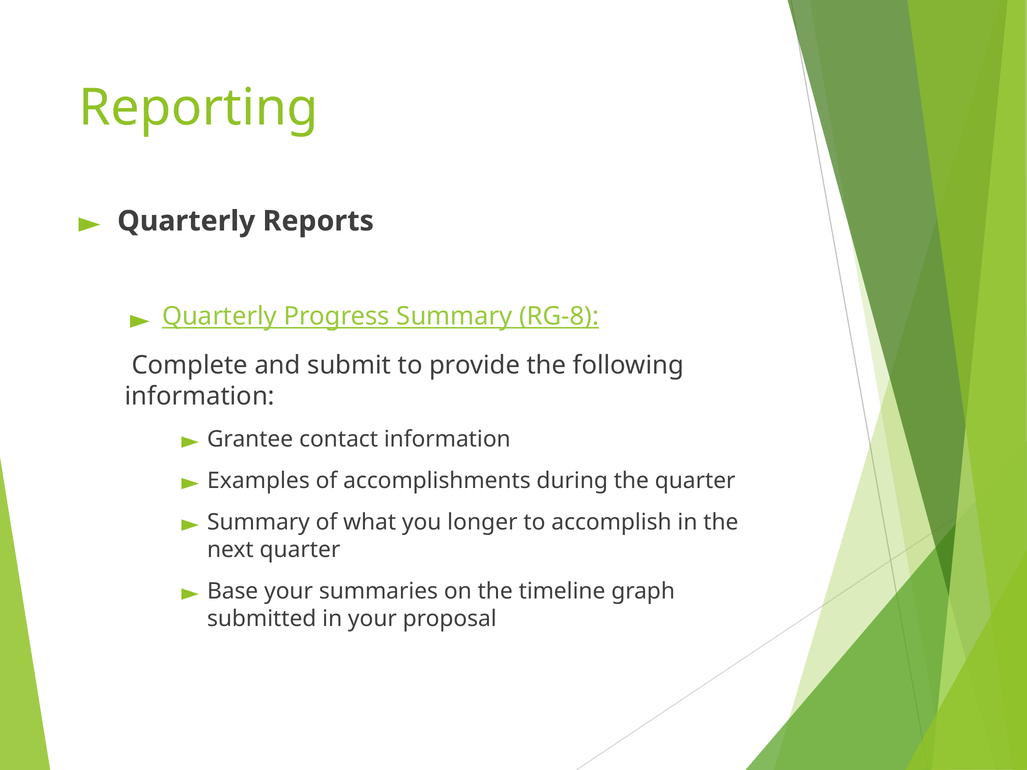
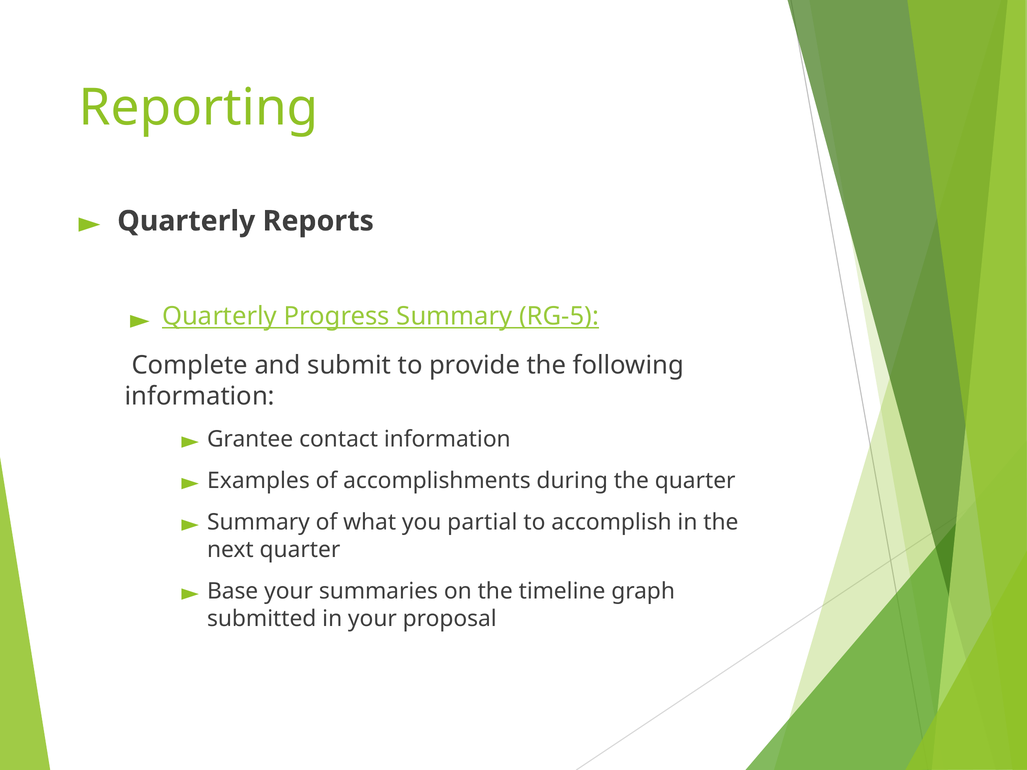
RG-8: RG-8 -> RG-5
longer: longer -> partial
